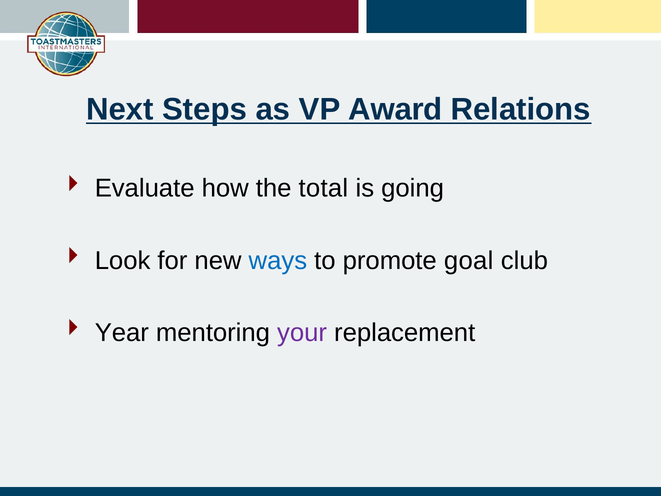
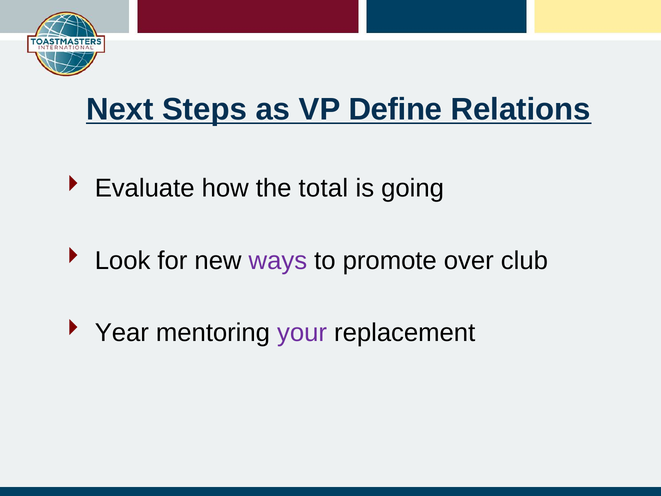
Award: Award -> Define
ways colour: blue -> purple
goal: goal -> over
